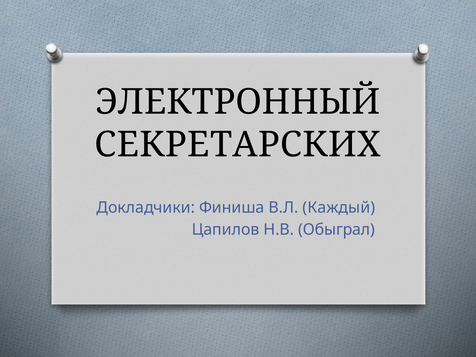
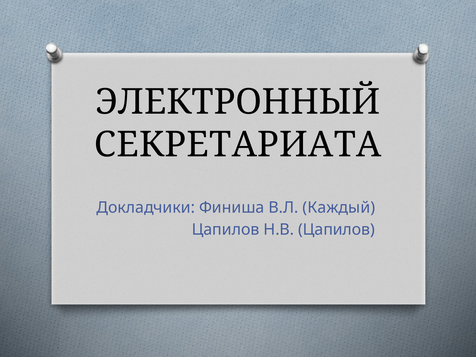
СЕКРЕТАРСКИХ: СЕКРЕТАРСКИХ -> СЕКРЕТАРИАТА
Н.В Обыграл: Обыграл -> Цапилов
